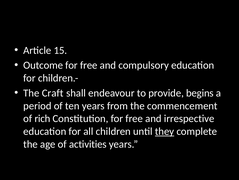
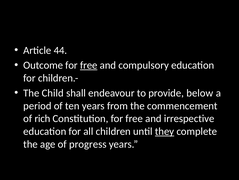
15: 15 -> 44
free at (89, 65) underline: none -> present
Craft: Craft -> Child
begins: begins -> below
activities: activities -> progress
